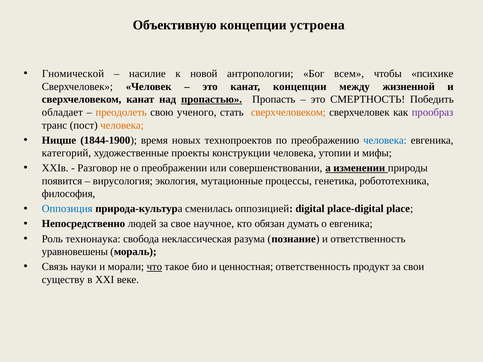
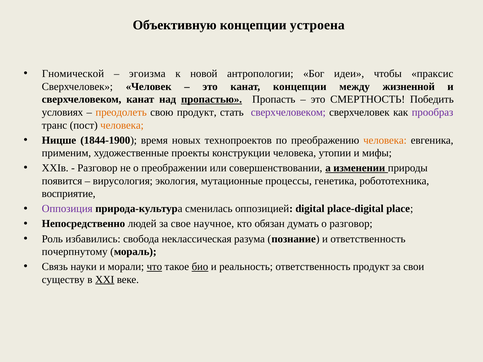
насилие: насилие -> эгоизма
всем: всем -> идеи
психике: психике -> праксис
обладает: обладает -> условиях
свою ученого: ученого -> продукт
сверхчеловеком at (288, 112) colour: orange -> purple
человека at (385, 140) colour: blue -> orange
категорий: категорий -> применим
философия: философия -> восприятие
Оппозиция colour: blue -> purple
о евгеника: евгеника -> разговор
технонаука: технонаука -> избавились
уравновешены: уравновешены -> почерпнутому
био underline: none -> present
ценностная: ценностная -> реальность
XXI underline: none -> present
